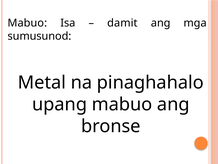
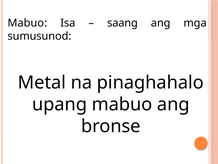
damit: damit -> saang
